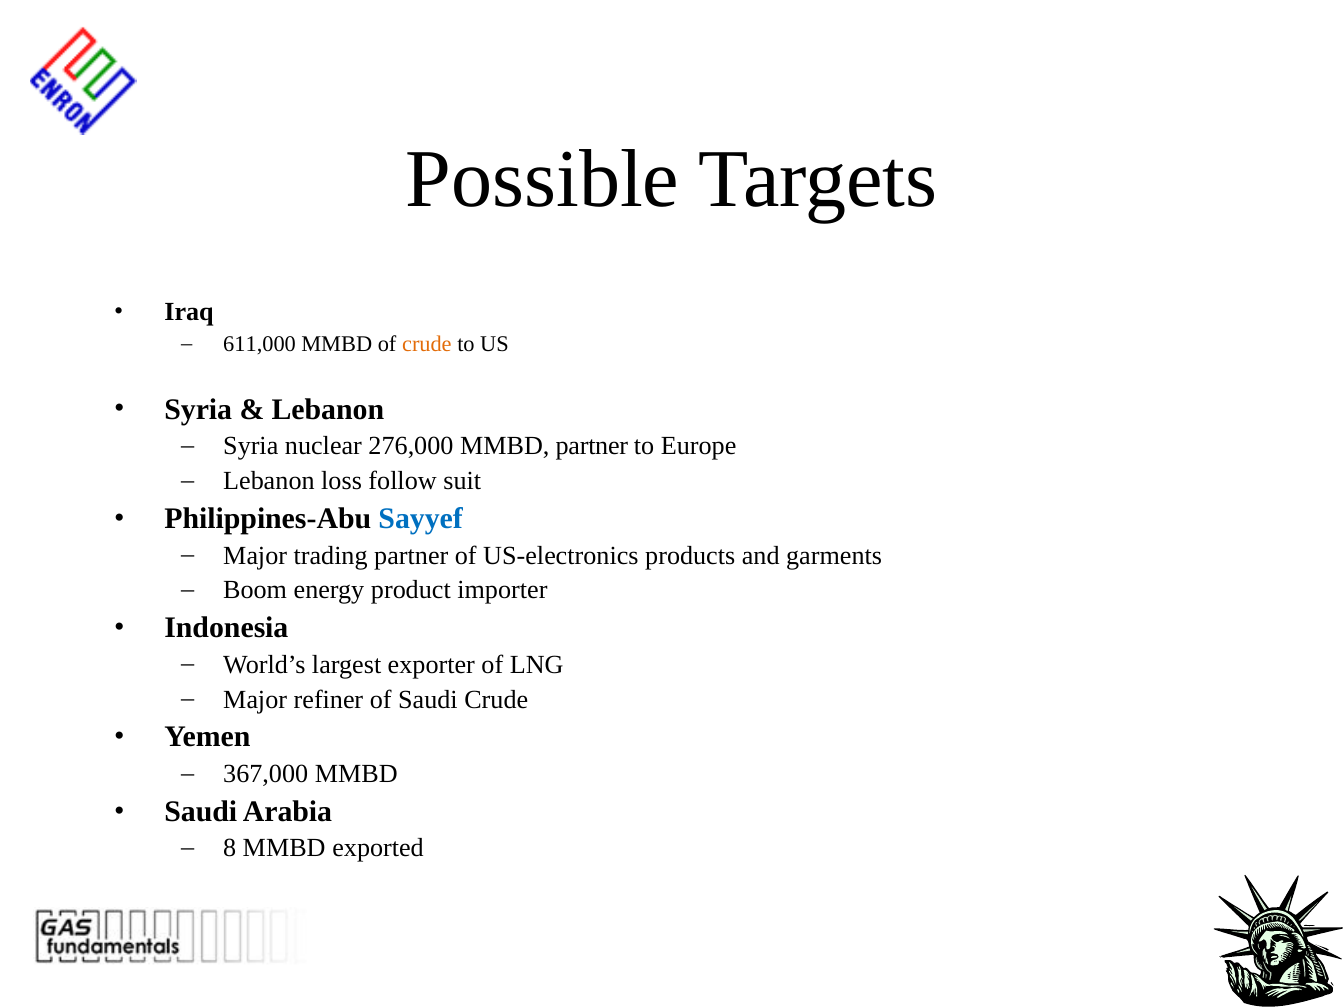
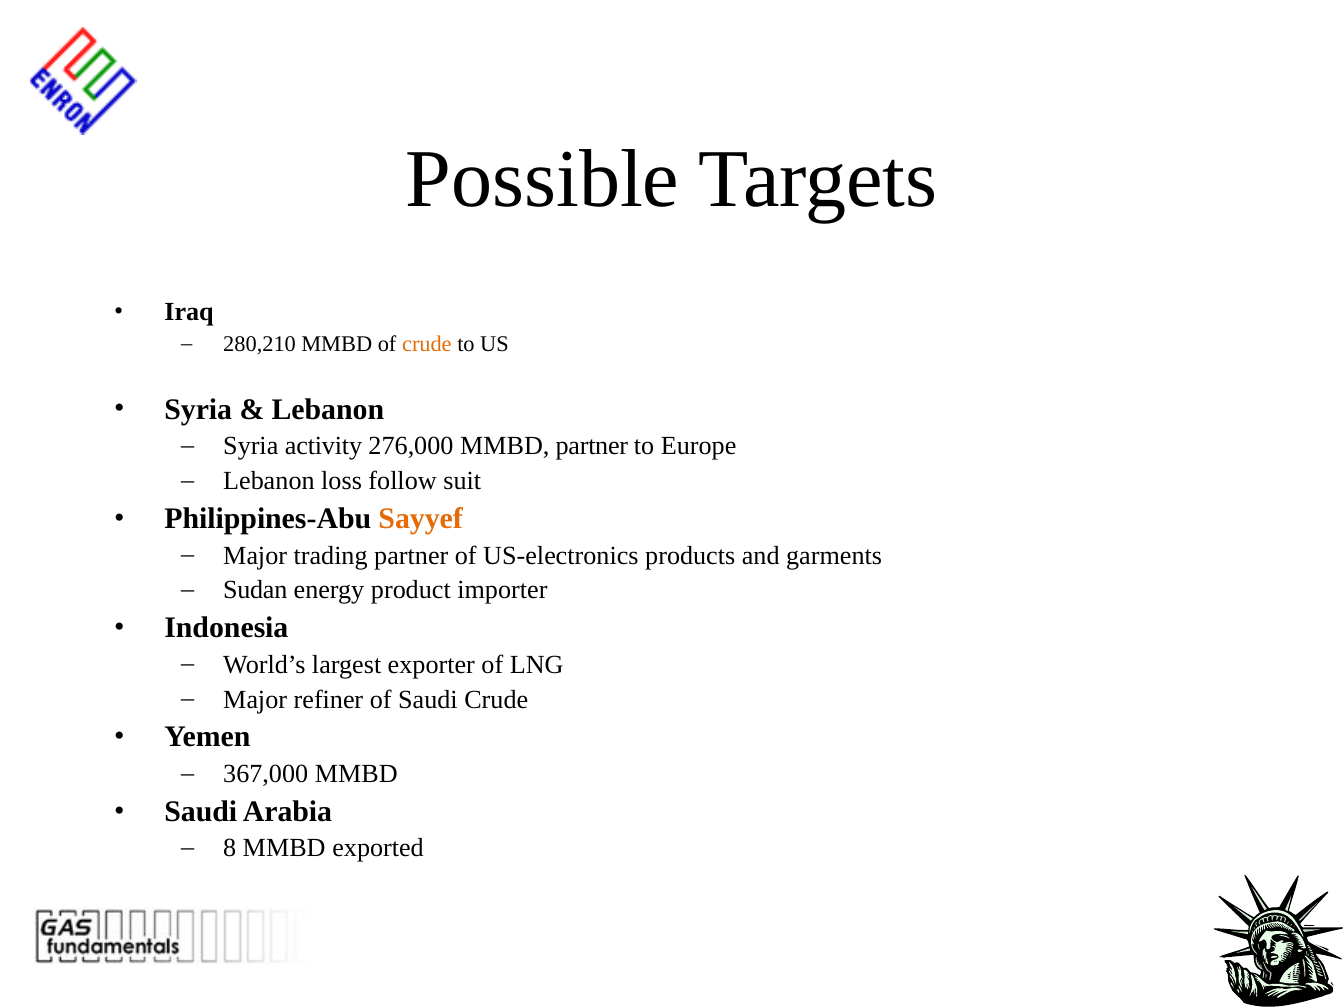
611,000: 611,000 -> 280,210
nuclear: nuclear -> activity
Sayyef colour: blue -> orange
Boom: Boom -> Sudan
